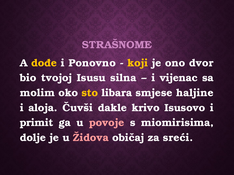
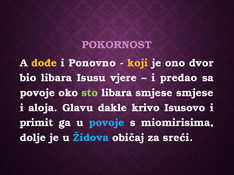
STRAŠNOME: STRAŠNOME -> POKORNOST
bio tvojoj: tvojoj -> libara
silna: silna -> vjere
vijenac: vijenac -> predao
molim at (37, 93): molim -> povoje
sto colour: yellow -> light green
smjese haljine: haljine -> smjese
Čuvši: Čuvši -> Glavu
povoje at (107, 123) colour: pink -> light blue
Židova colour: pink -> light blue
